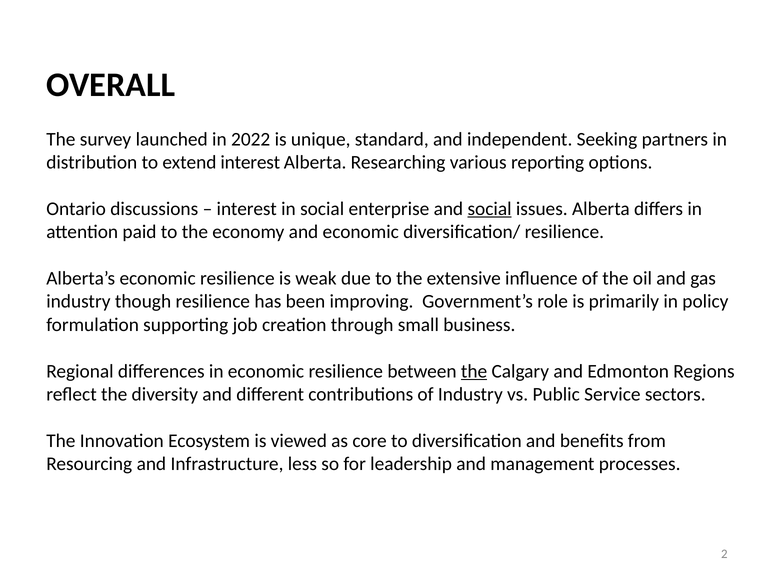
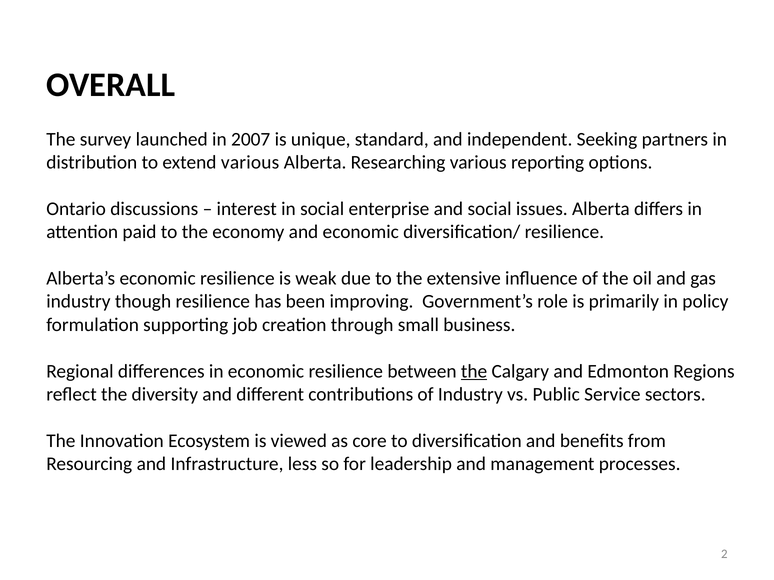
2022: 2022 -> 2007
extend interest: interest -> various
social at (490, 209) underline: present -> none
